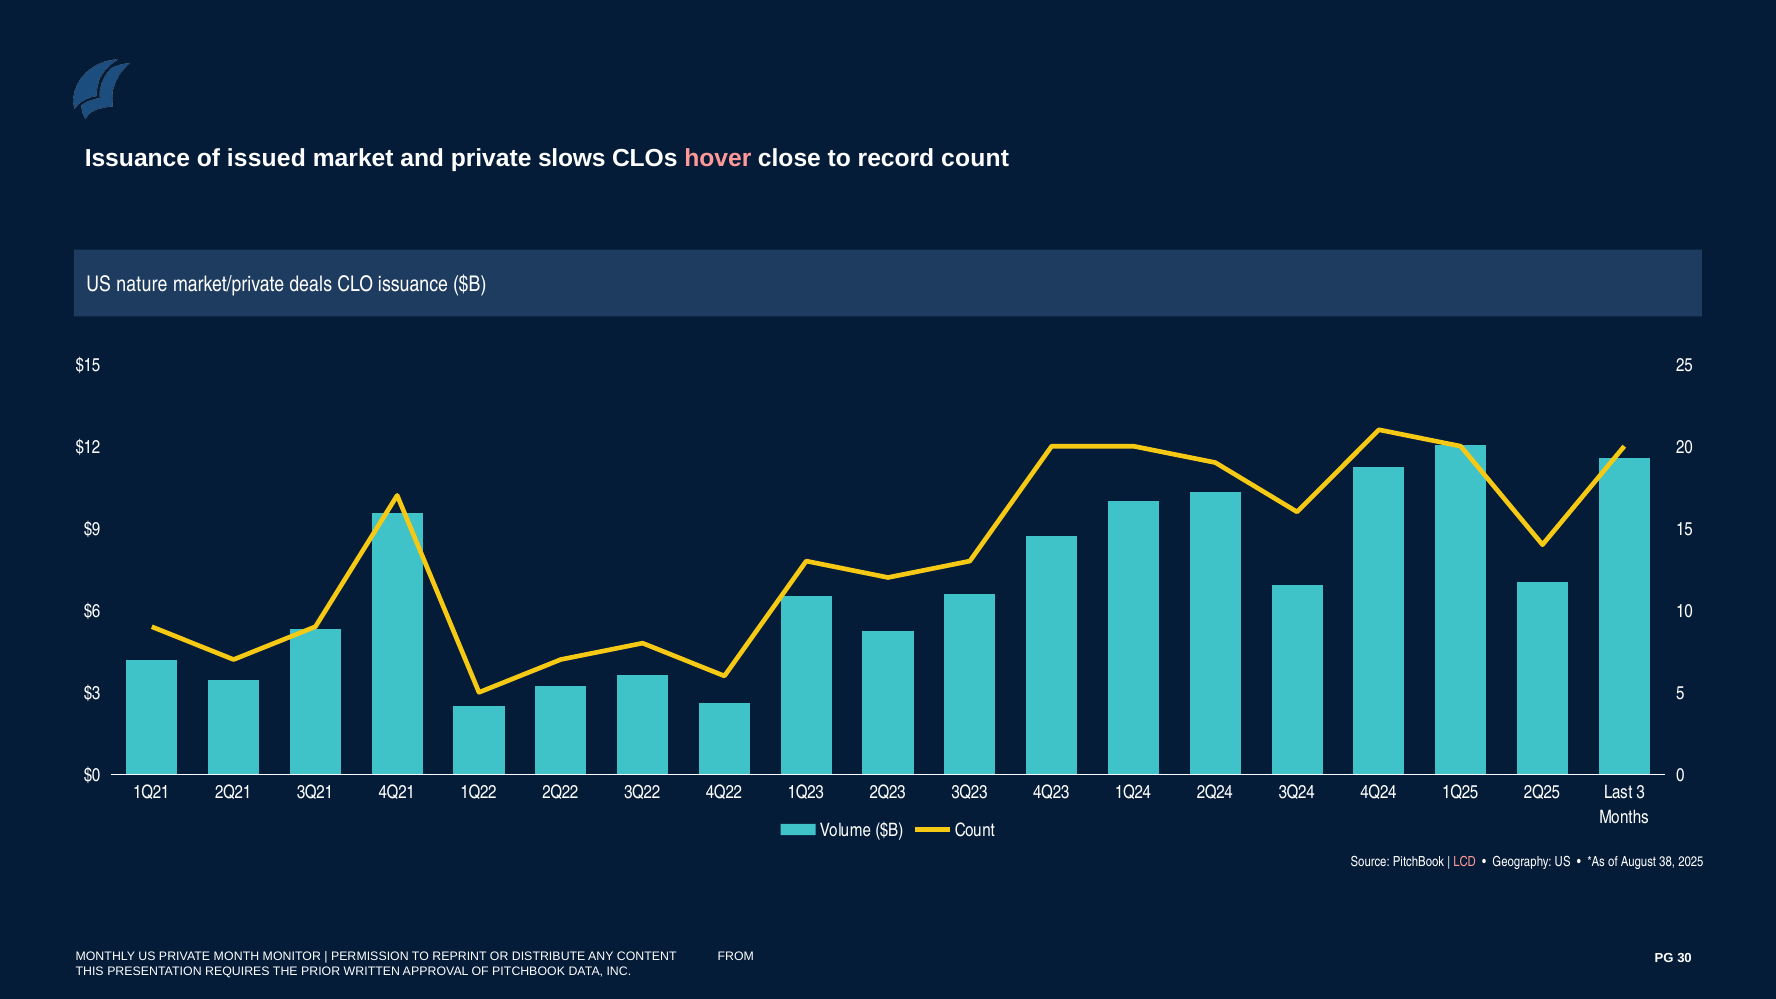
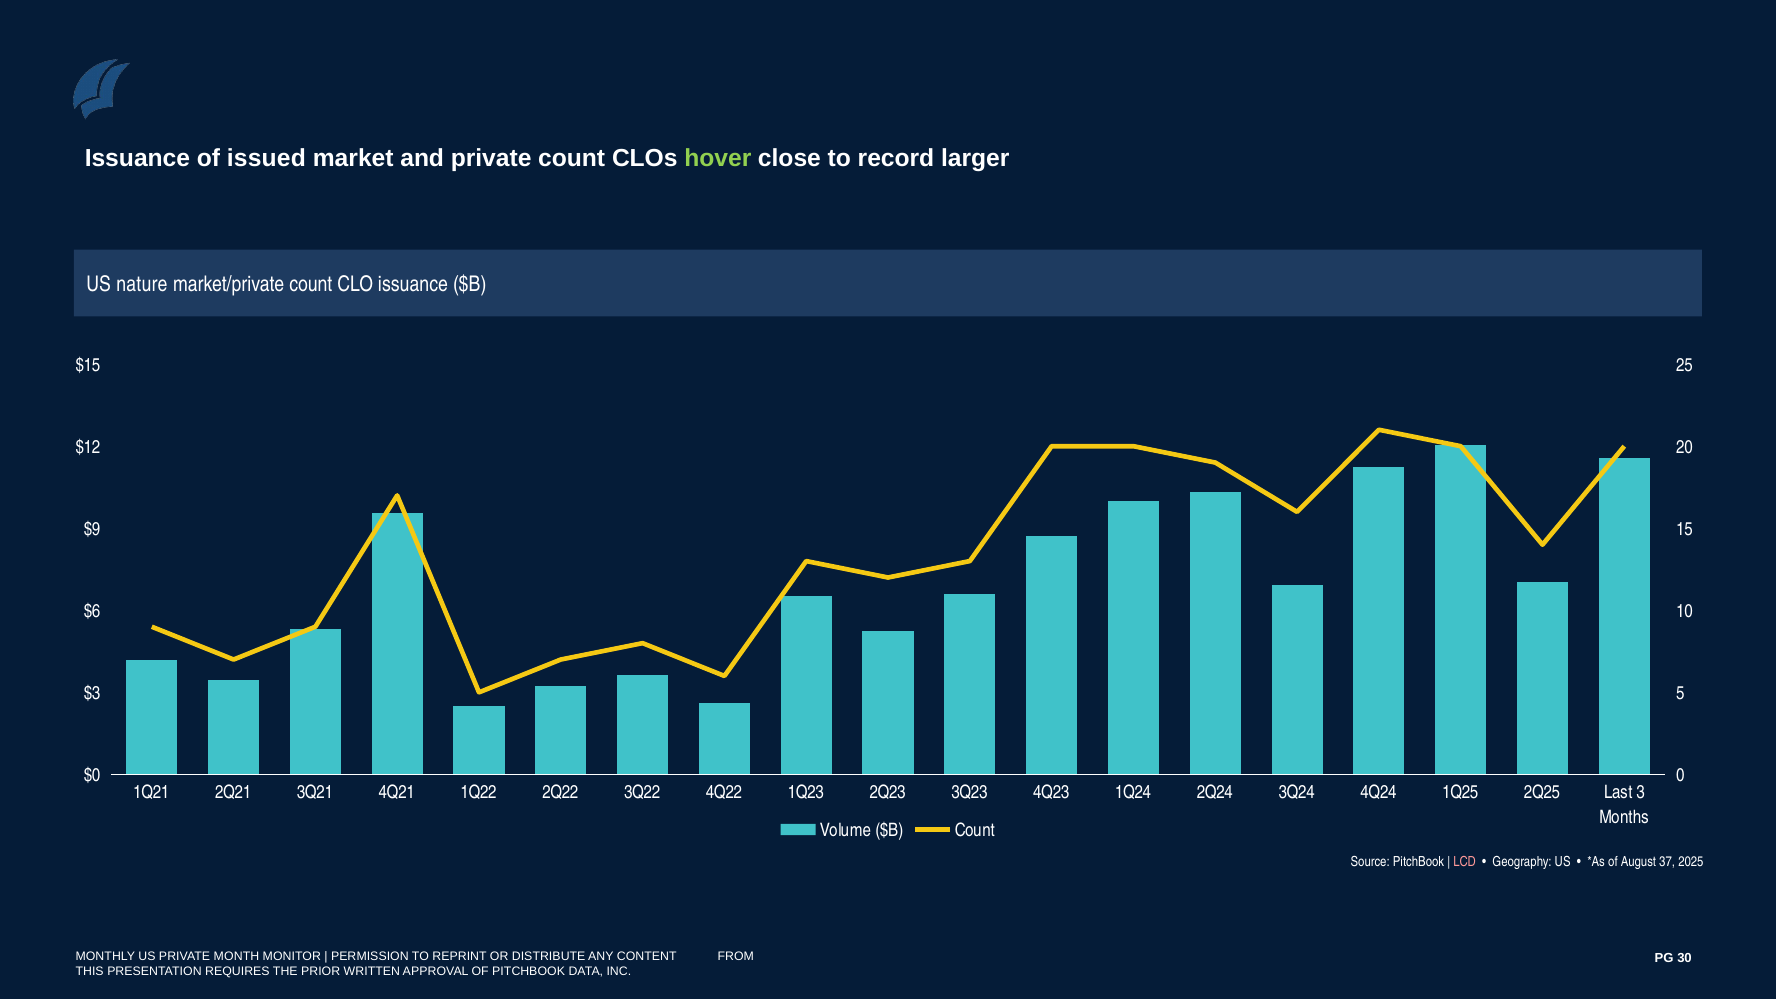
private slows: slows -> count
hover colour: pink -> light green
record count: count -> larger
market/private deals: deals -> count
38: 38 -> 37
